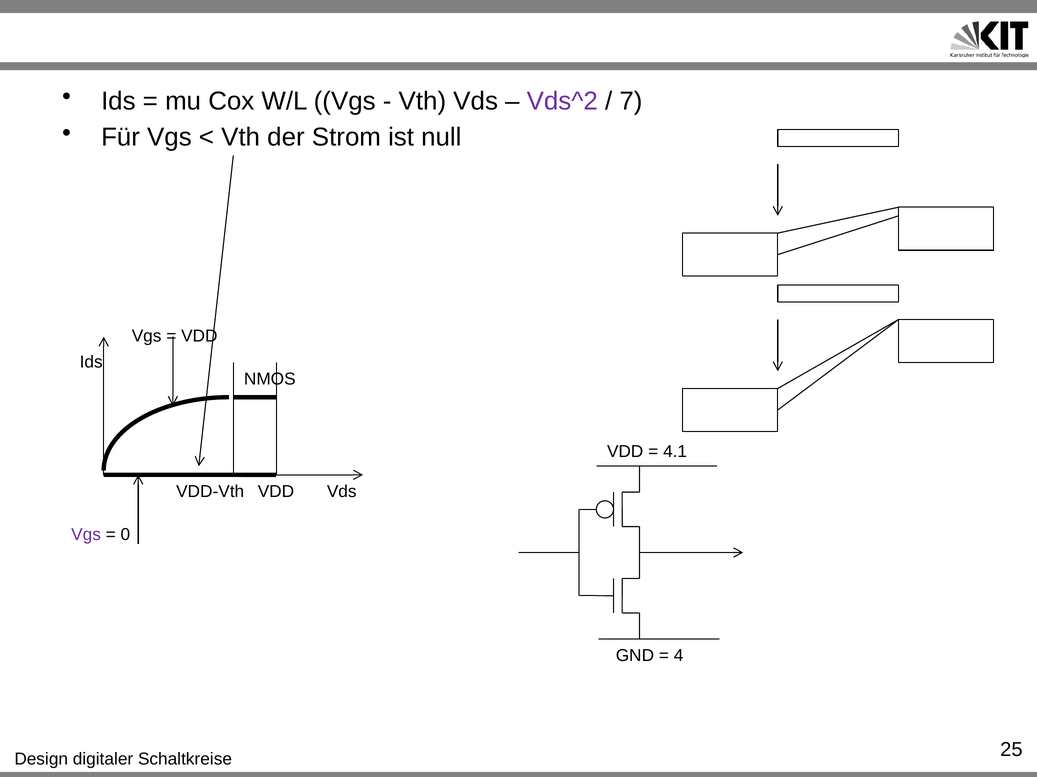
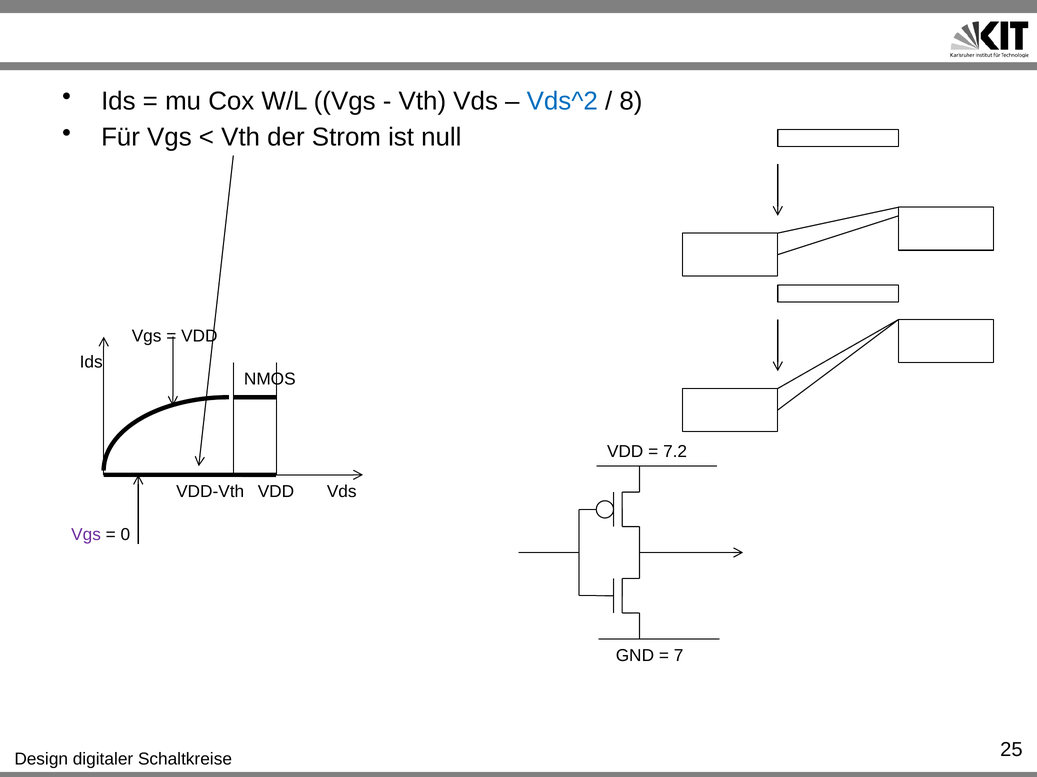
Vds^2 colour: purple -> blue
7: 7 -> 8
4.1: 4.1 -> 7.2
4: 4 -> 7
